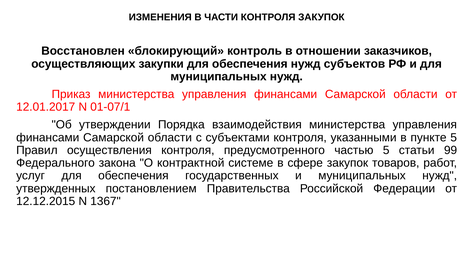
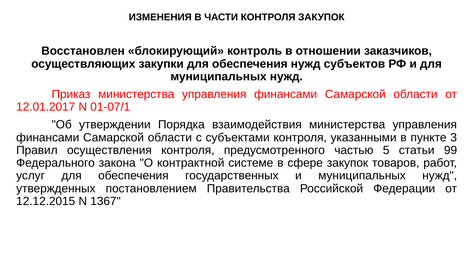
пункте 5: 5 -> 3
